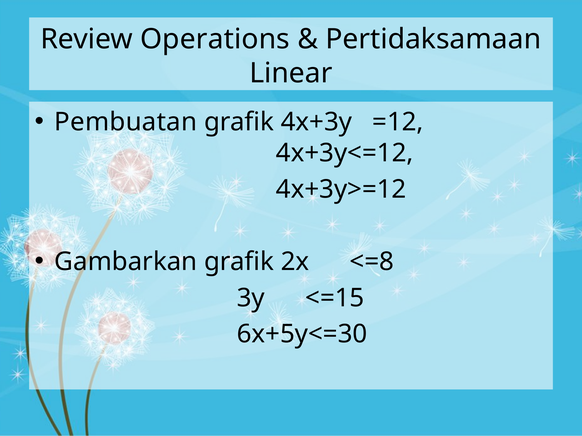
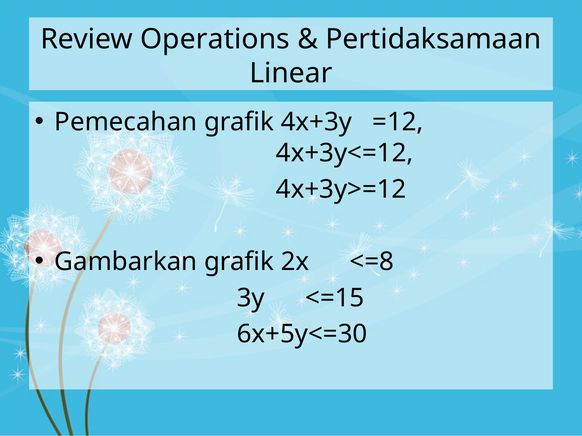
Pembuatan: Pembuatan -> Pemecahan
